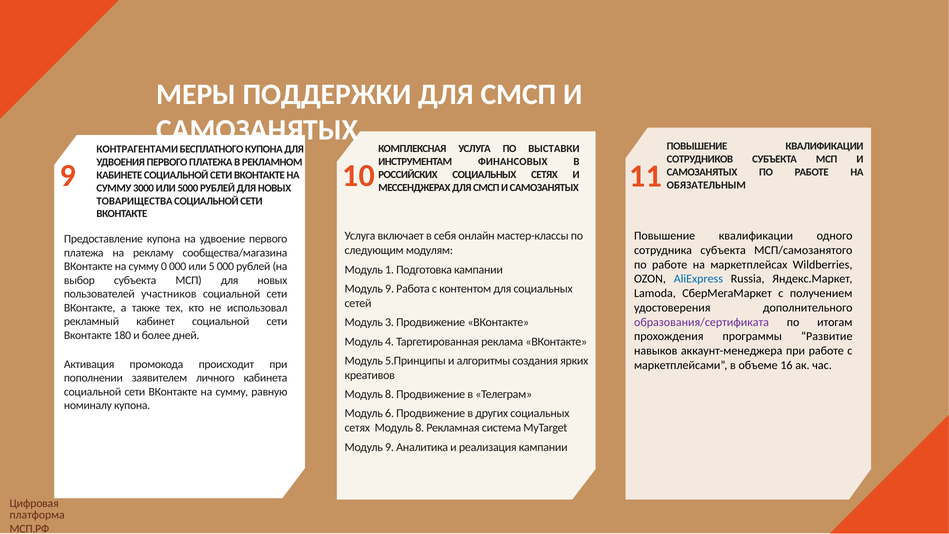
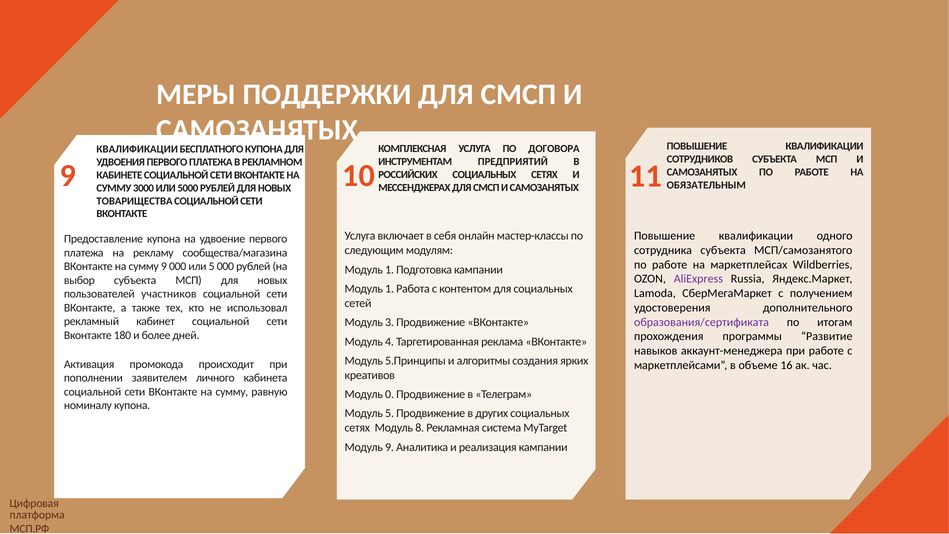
ВЫСТАВКИ: ВЫСТАВКИ -> ДОГОВОРА
КОНТРАГЕНТАМИ at (137, 149): КОНТРАГЕНТАМИ -> КВАЛИФИКАЦИИ
ФИНАНСОВЫХ: ФИНАНСОВЫХ -> ПРЕДПРИЯТИЙ
сумму 0: 0 -> 9
AliExpress colour: blue -> purple
9 at (390, 289): 9 -> 1
8 at (390, 395): 8 -> 0
Модуль 6: 6 -> 5
